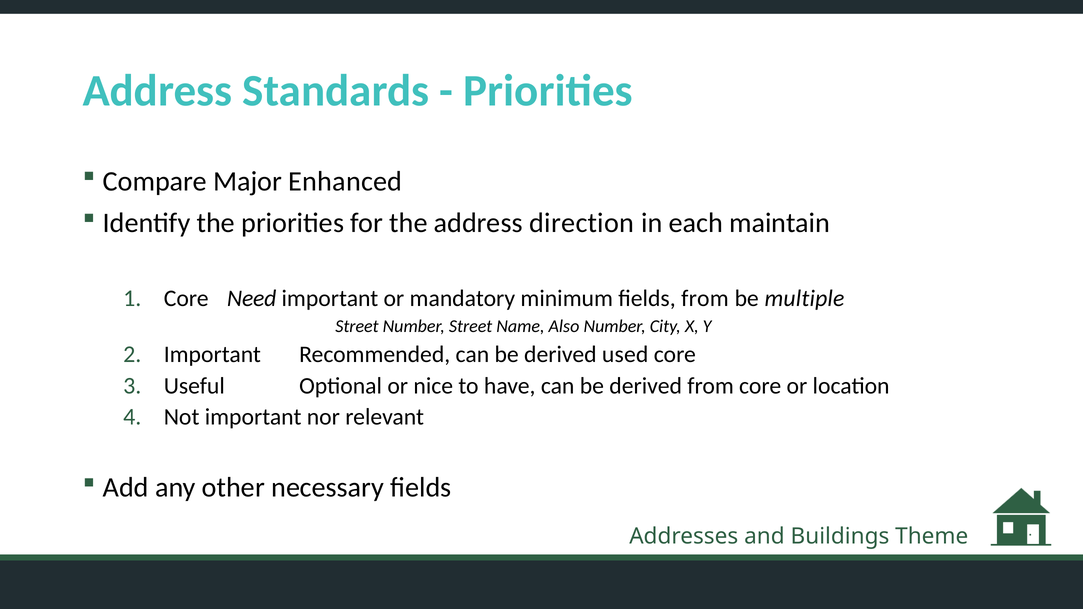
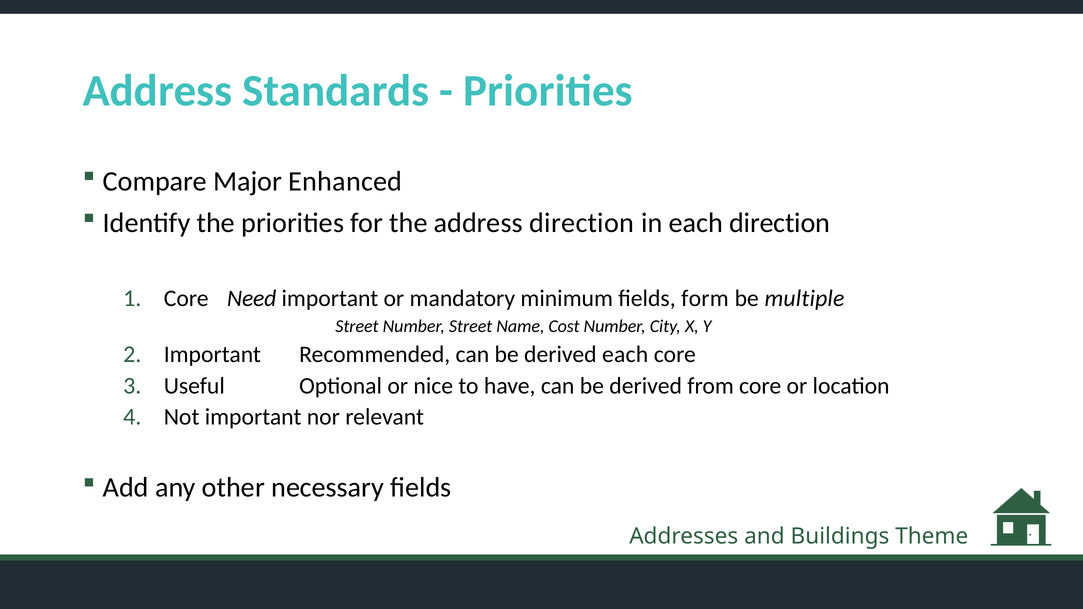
each maintain: maintain -> direction
fields from: from -> form
Also: Also -> Cost
derived used: used -> each
